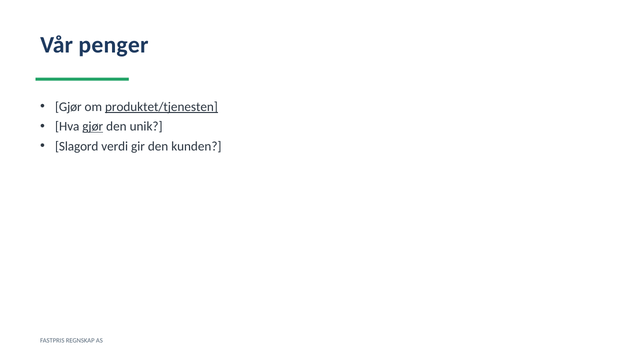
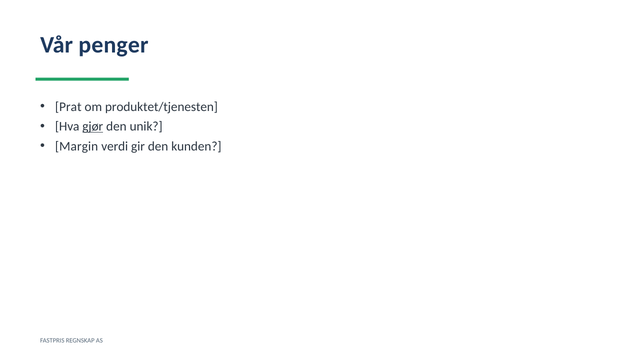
Gjør at (68, 107): Gjør -> Prat
produktet/tjenesten underline: present -> none
Slagord: Slagord -> Margin
